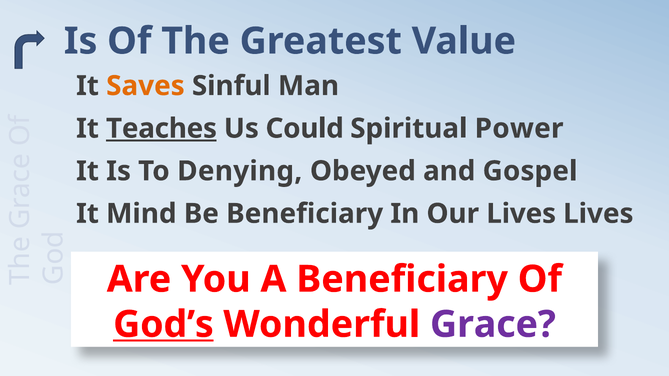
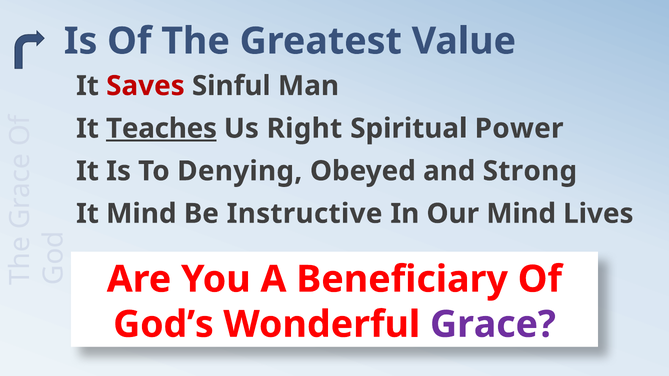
Saves colour: orange -> red
Could: Could -> Right
Gospel: Gospel -> Strong
Be Beneficiary: Beneficiary -> Instructive
Our Lives: Lives -> Mind
God’s underline: present -> none
